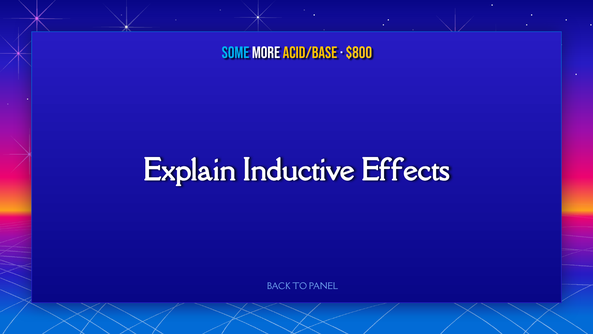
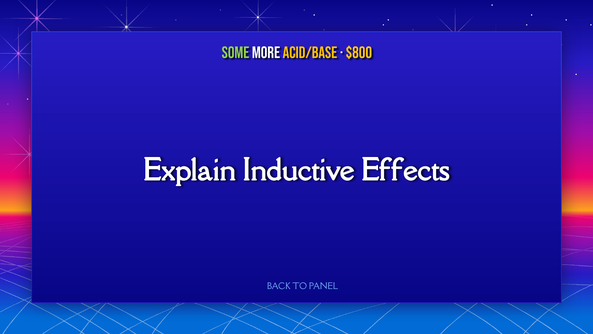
Some colour: light blue -> light green
